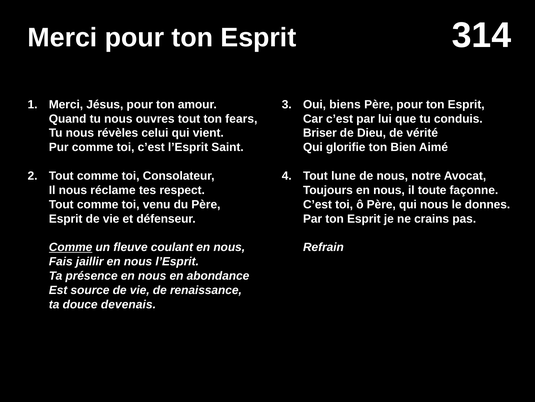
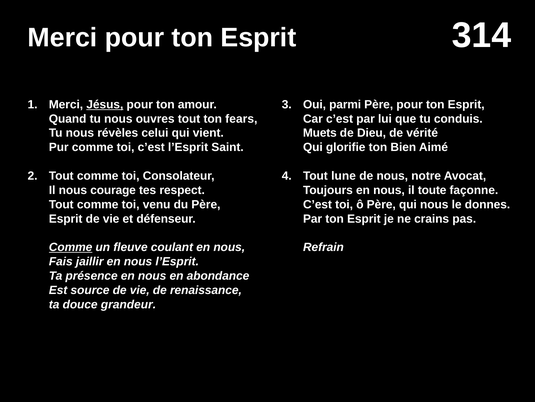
Jésus underline: none -> present
biens: biens -> parmi
Briser: Briser -> Muets
réclame: réclame -> courage
devenais: devenais -> grandeur
